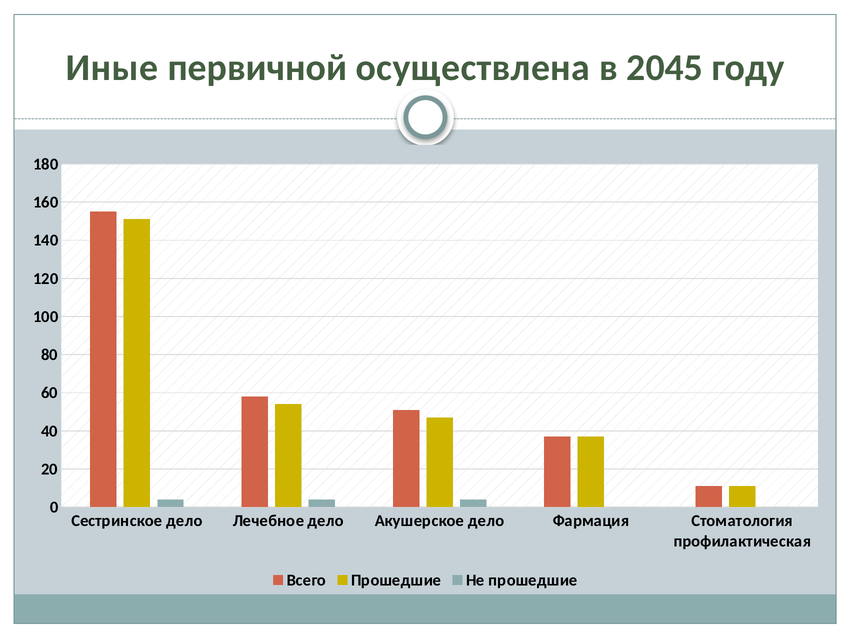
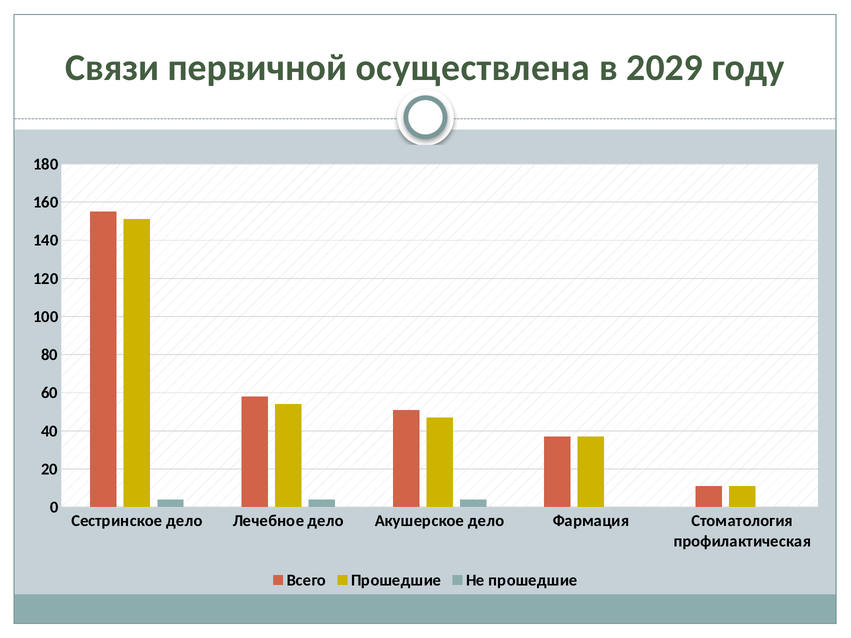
Иные: Иные -> Связи
2045: 2045 -> 2029
